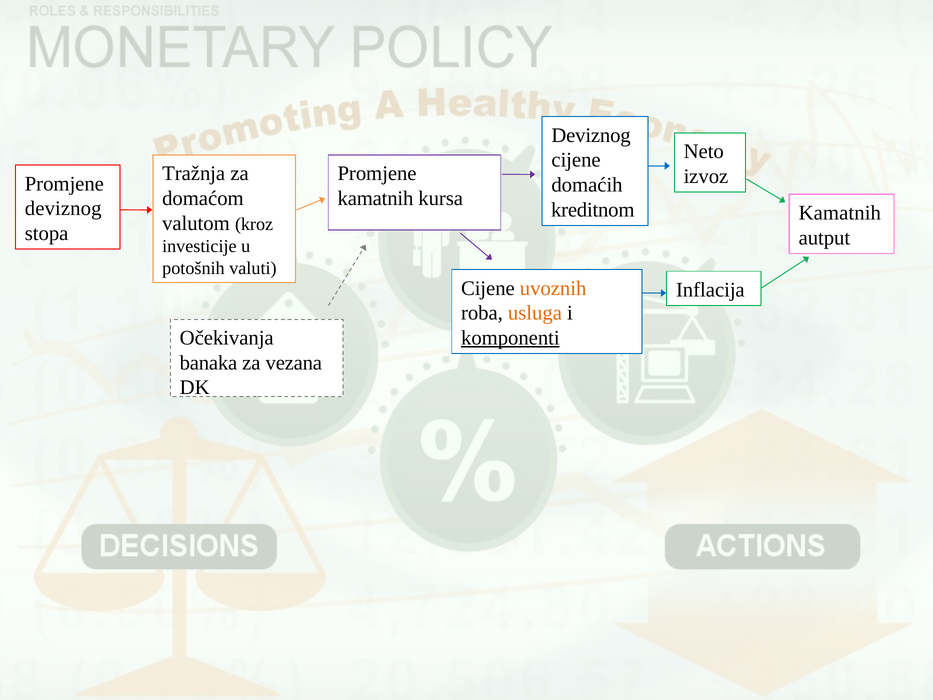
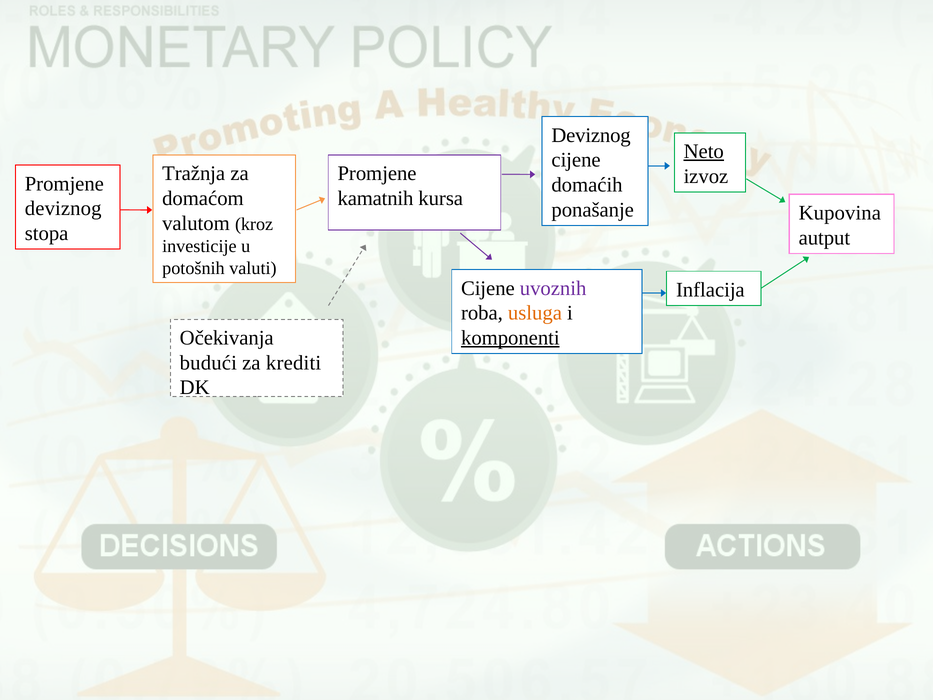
Neto underline: none -> present
kreditnom: kreditnom -> ponašanje
Kamatnih at (840, 213): Kamatnih -> Kupovina
uvoznih colour: orange -> purple
banaka: banaka -> budući
vezana: vezana -> krediti
